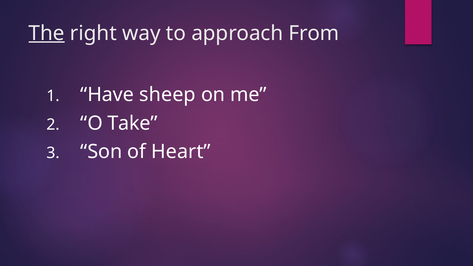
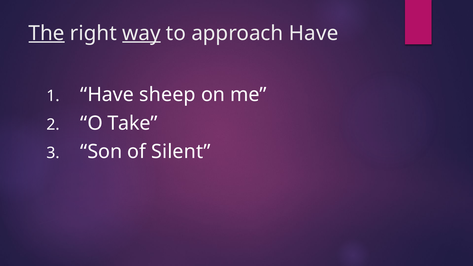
way underline: none -> present
approach From: From -> Have
Heart: Heart -> Silent
